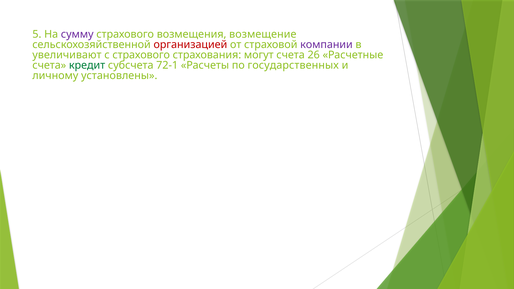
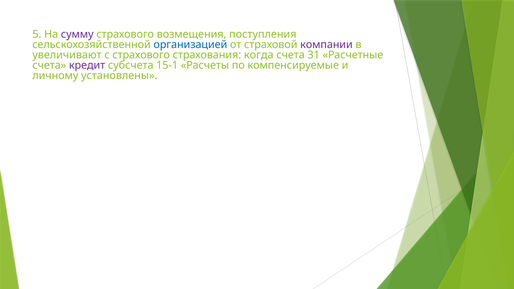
возмещение: возмещение -> поступления
организацией colour: red -> blue
могут: могут -> когда
26: 26 -> 31
кредит colour: green -> purple
72-1: 72-1 -> 15-1
государственных: государственных -> компенсируемые
